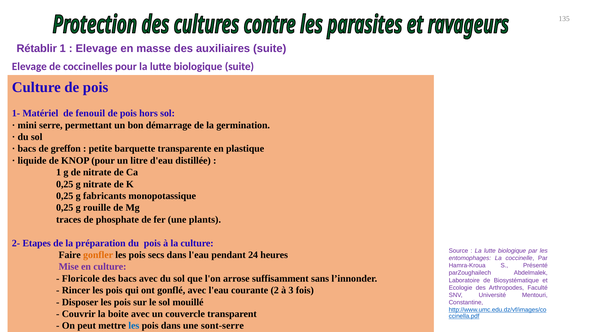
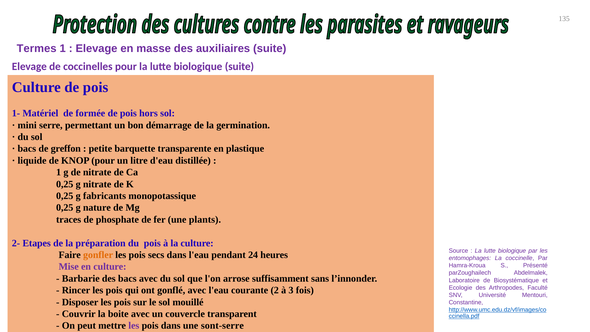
Rétablir: Rétablir -> Termes
fenouil: fenouil -> formée
rouille: rouille -> nature
Floricole: Floricole -> Barbarie
les at (134, 326) colour: blue -> purple
